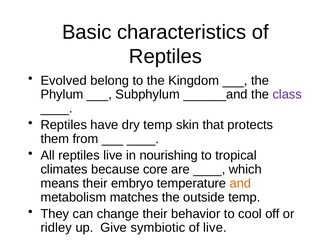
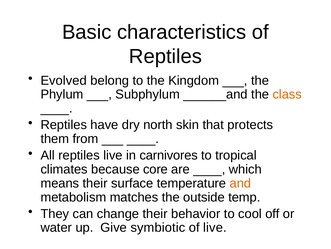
class colour: purple -> orange
dry temp: temp -> north
nourishing: nourishing -> carnivores
embryo: embryo -> surface
ridley: ridley -> water
